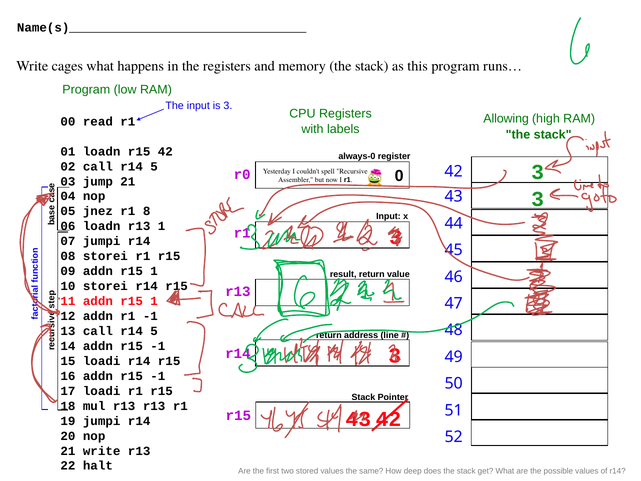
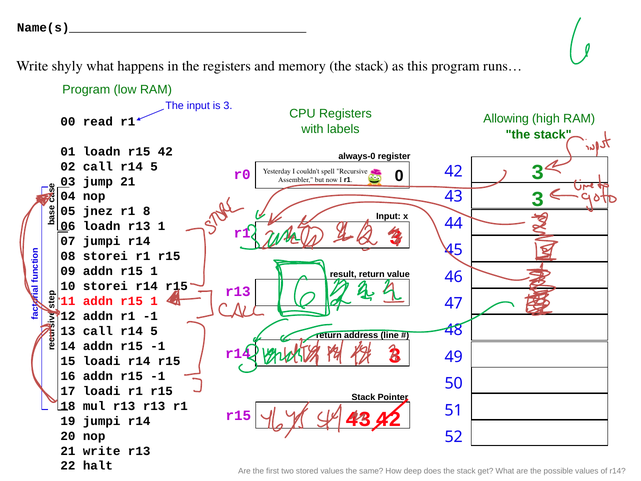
cages: cages -> shyly
